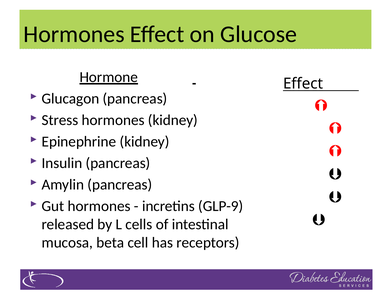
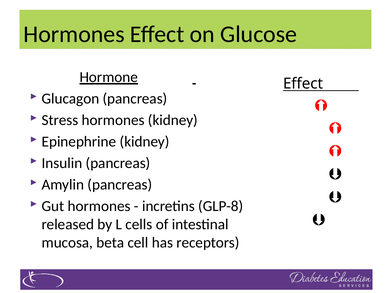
GLP-9: GLP-9 -> GLP-8
